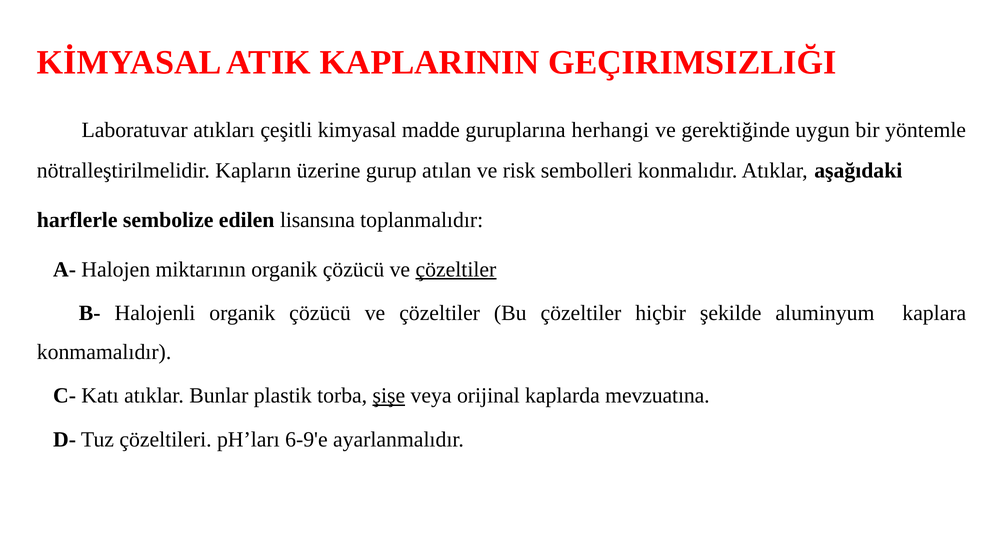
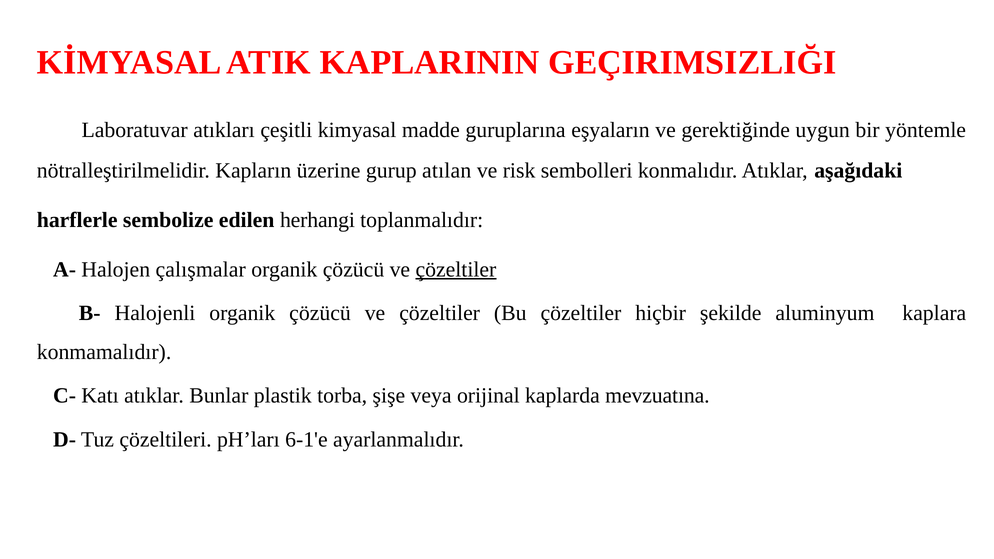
herhangi: herhangi -> eşyaların
lisansına: lisansına -> herhangi
miktarının: miktarının -> çalışmalar
şişe underline: present -> none
6-9'e: 6-9'e -> 6-1'e
